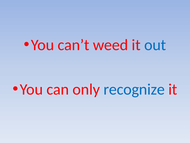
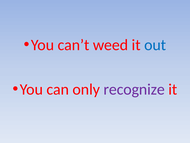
recognize colour: blue -> purple
